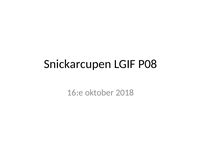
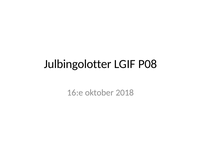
Snickarcupen: Snickarcupen -> Julbingolotter
